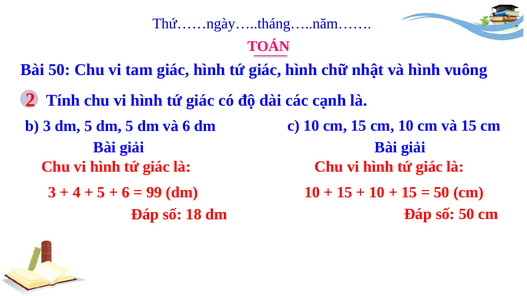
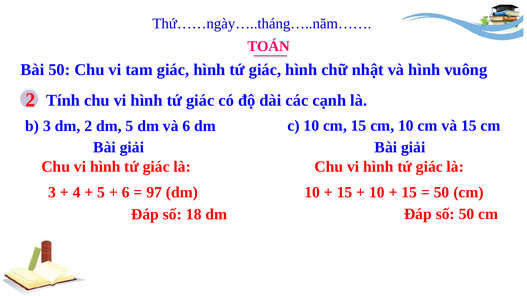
3 dm 5: 5 -> 2
99: 99 -> 97
